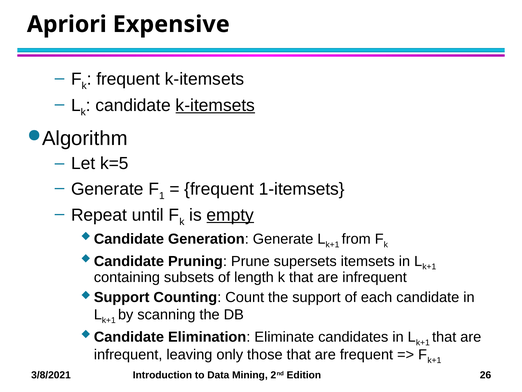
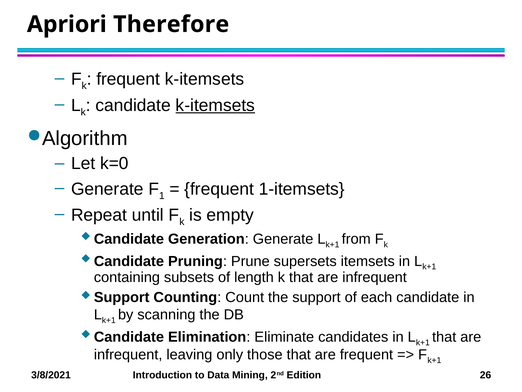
Expensive: Expensive -> Therefore
k=5: k=5 -> k=0
empty underline: present -> none
